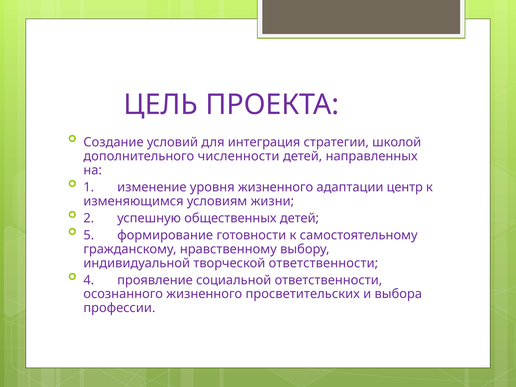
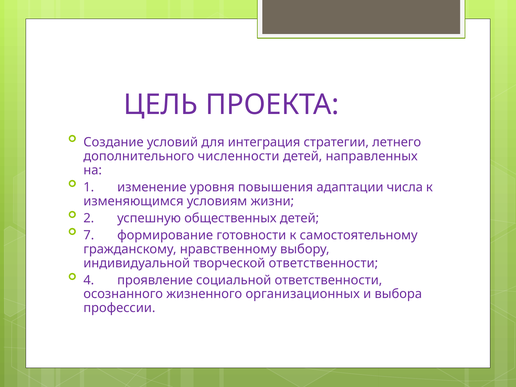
школой: школой -> летнего
уровня жизненного: жизненного -> повышения
центр: центр -> числа
5: 5 -> 7
просветительских: просветительских -> организационных
